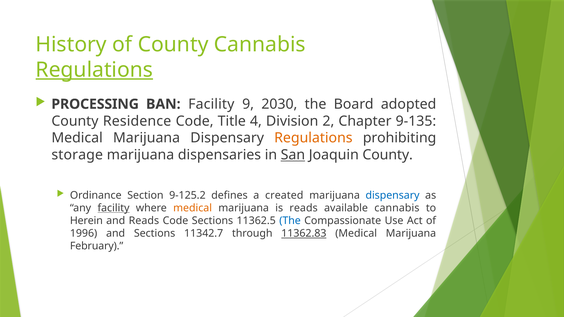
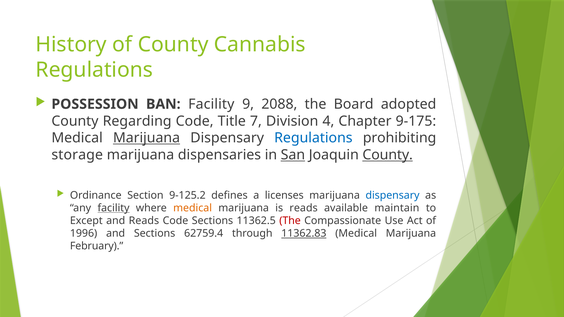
Regulations at (94, 70) underline: present -> none
PROCESSING: PROCESSING -> POSSESSION
2030: 2030 -> 2088
Residence: Residence -> Regarding
4: 4 -> 7
2: 2 -> 4
9-135: 9-135 -> 9-175
Marijuana at (147, 138) underline: none -> present
Regulations at (313, 138) colour: orange -> blue
County at (388, 155) underline: none -> present
created: created -> licenses
available cannabis: cannabis -> maintain
Herein: Herein -> Except
The at (290, 221) colour: blue -> red
11342.7: 11342.7 -> 62759.4
